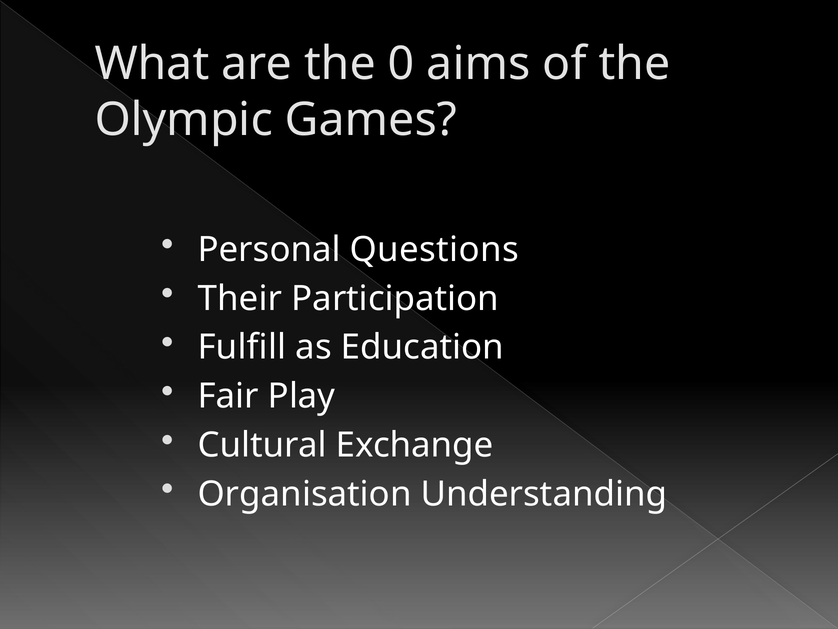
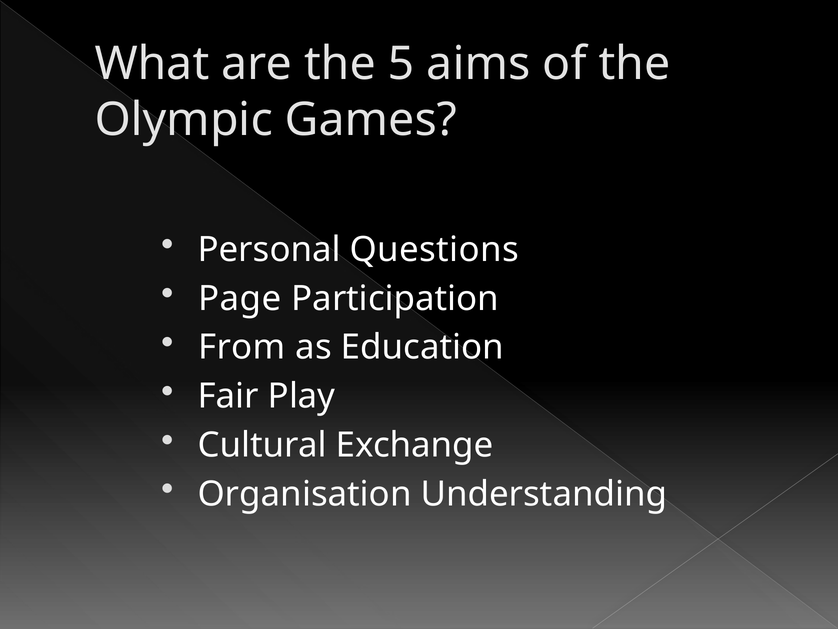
0: 0 -> 5
Their: Their -> Page
Fulfill: Fulfill -> From
